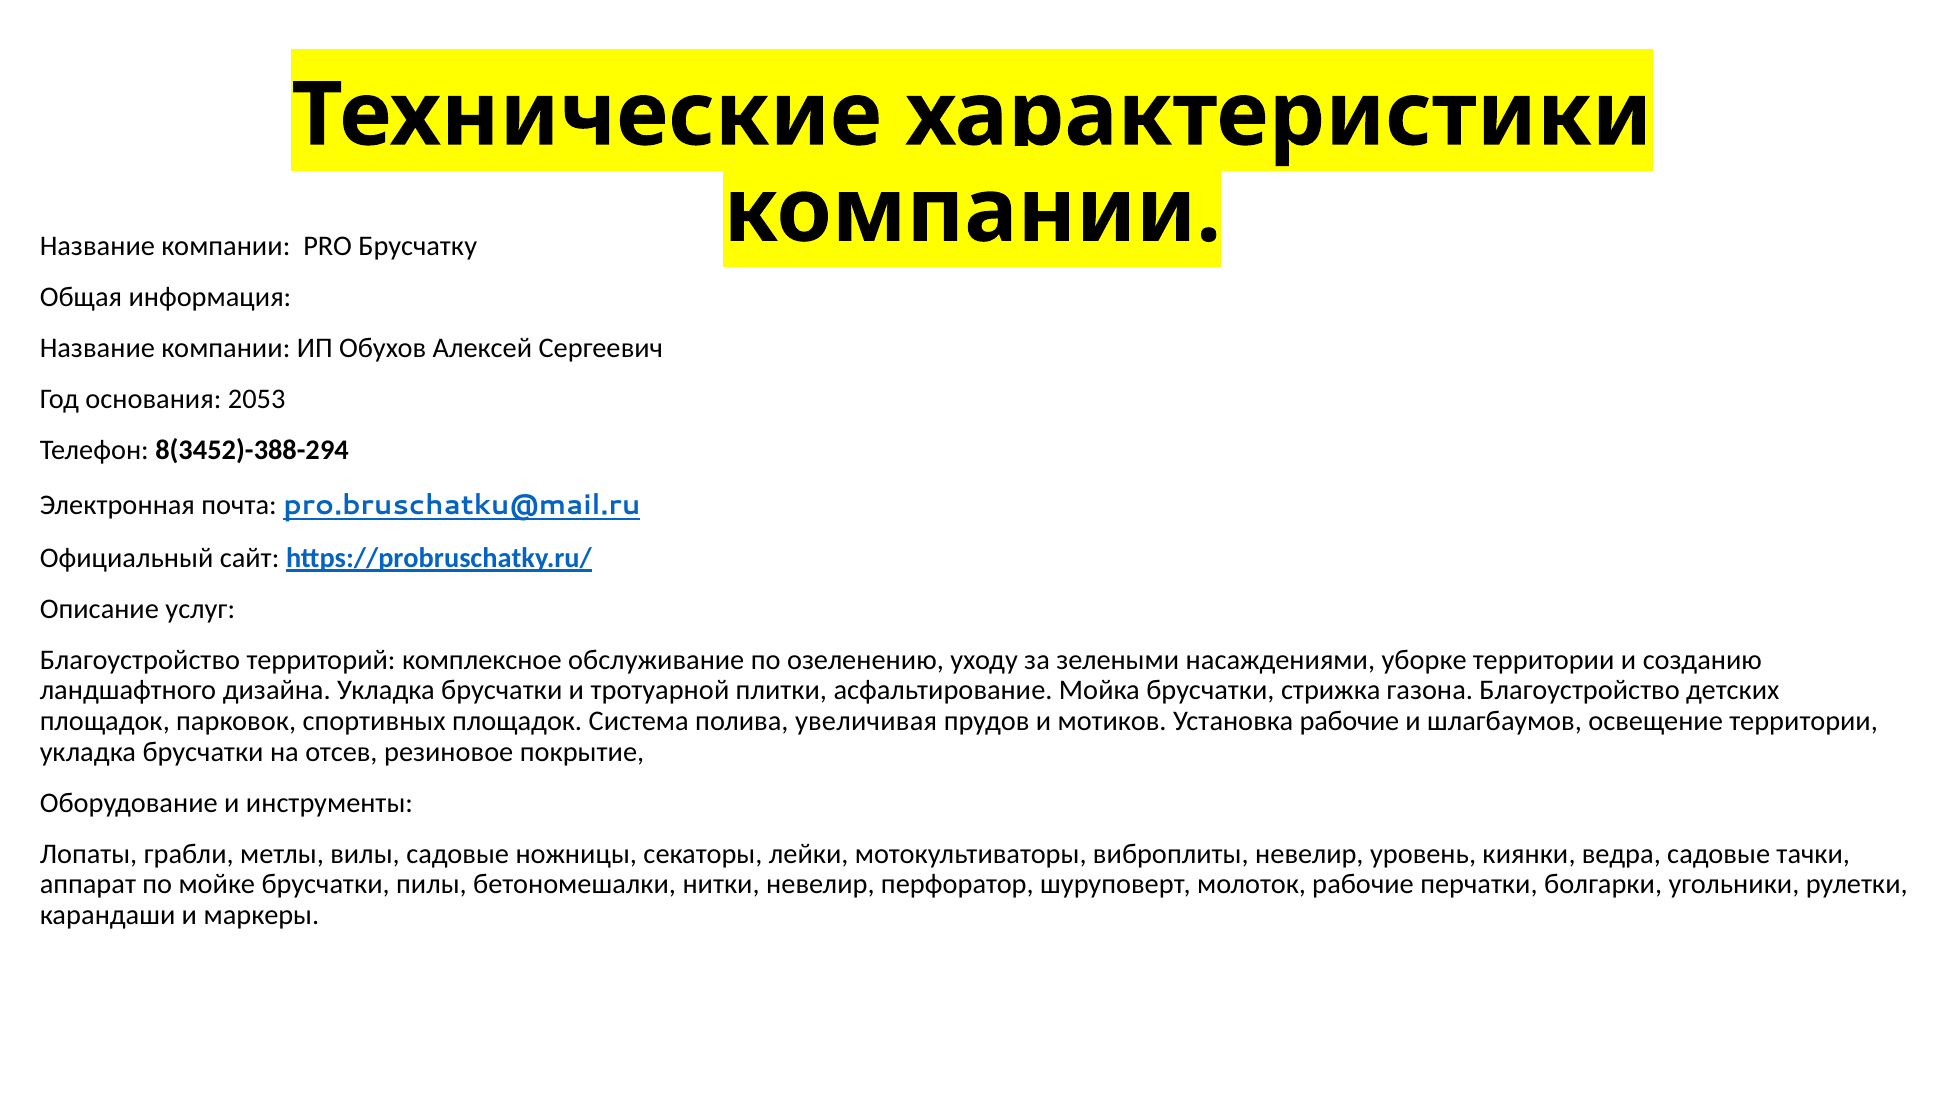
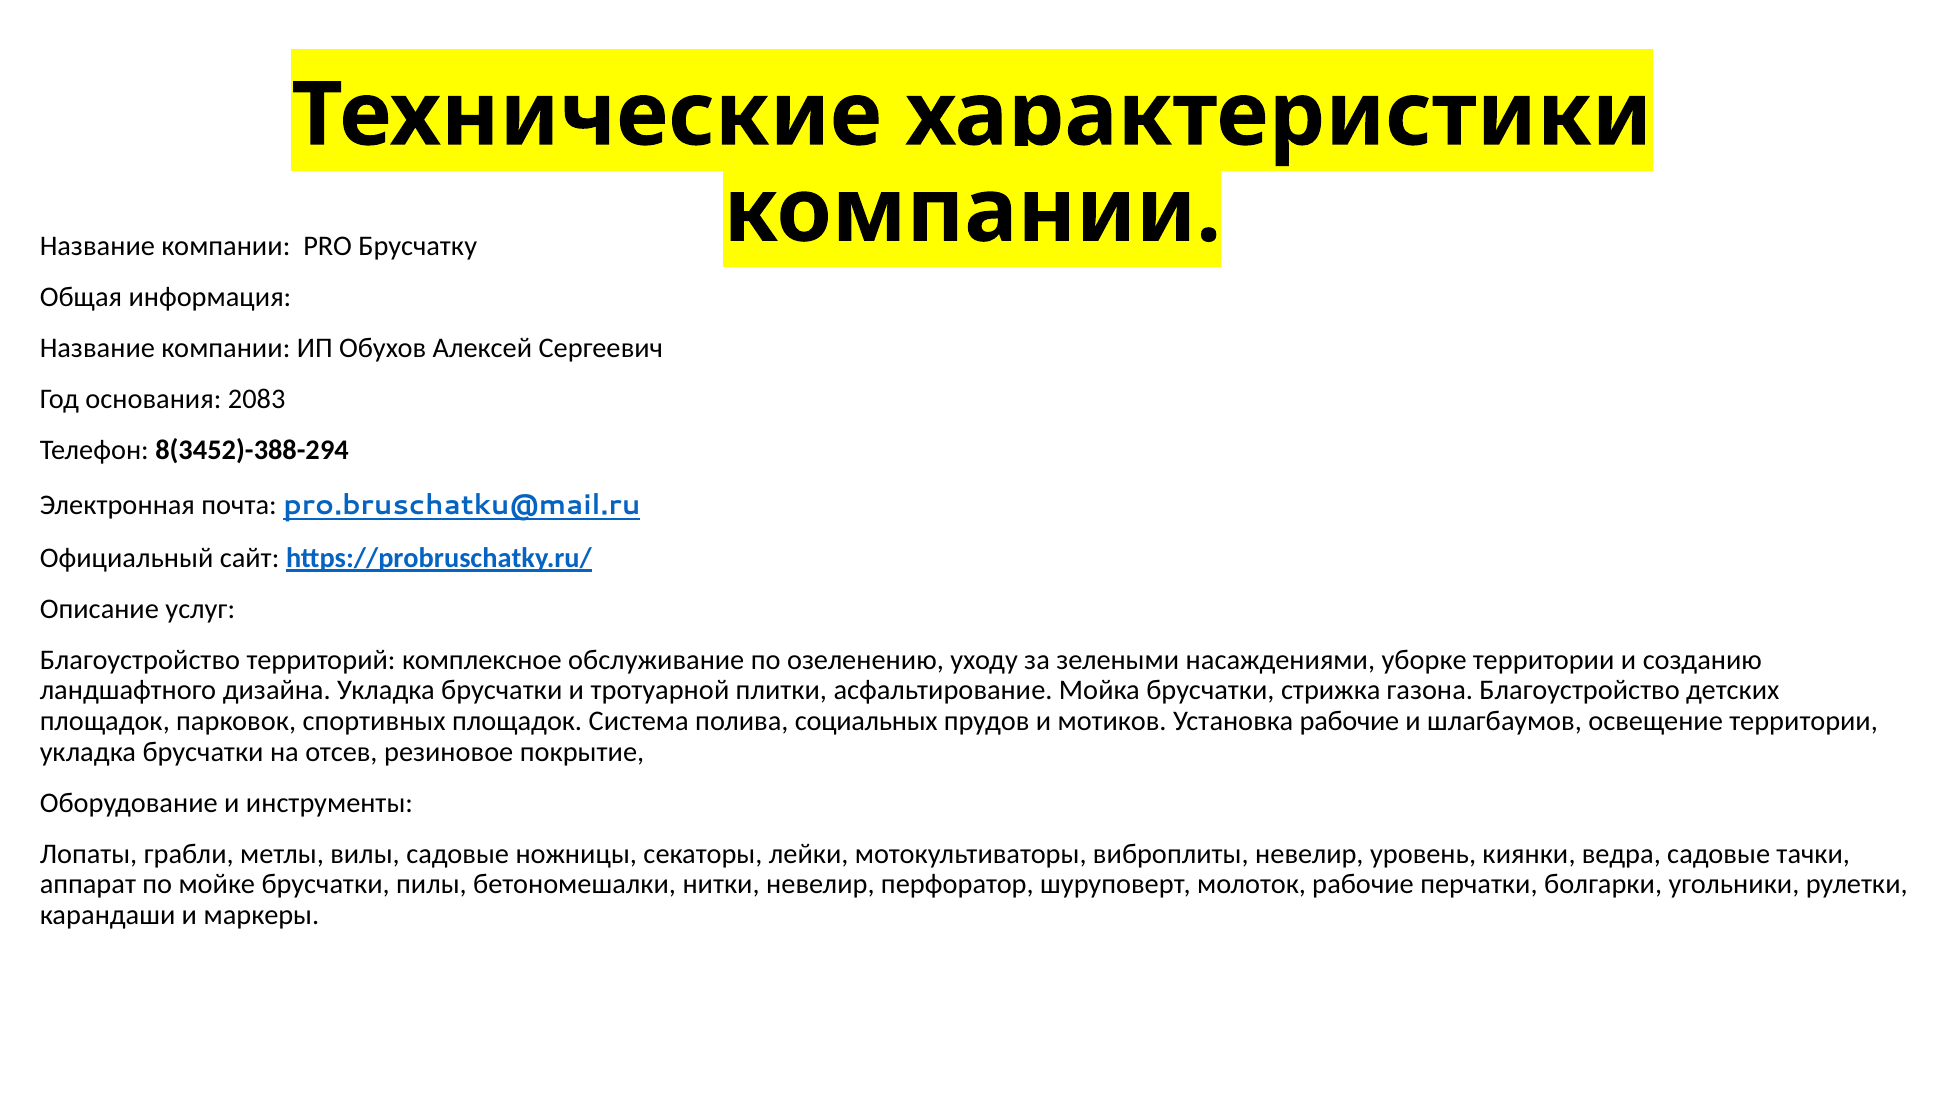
2053: 2053 -> 2083
увеличивая: увеличивая -> социальных
